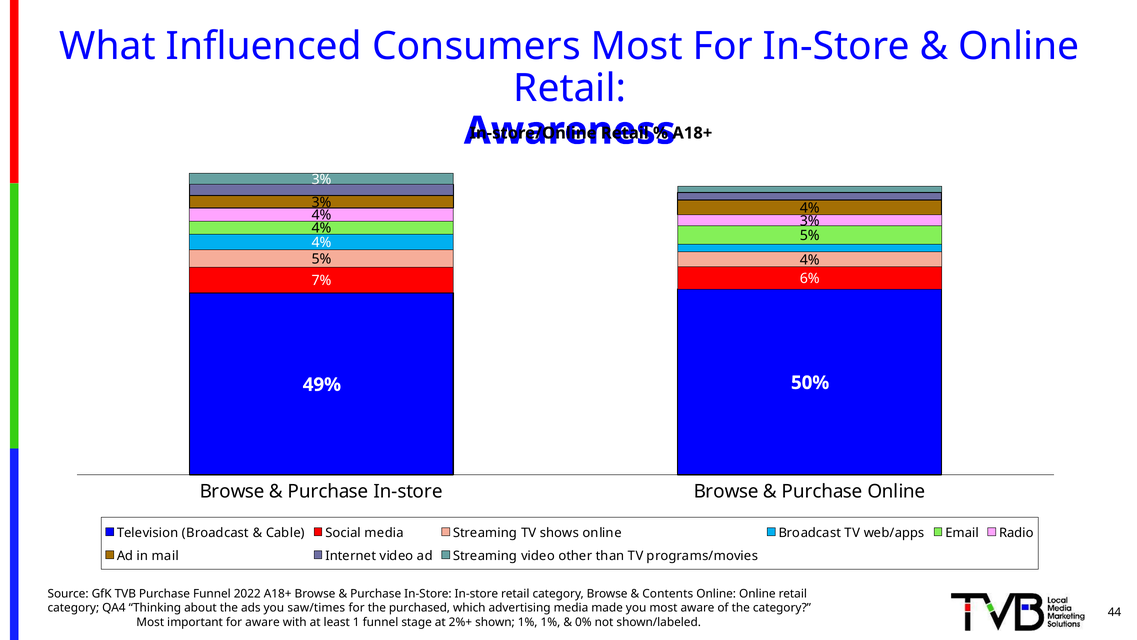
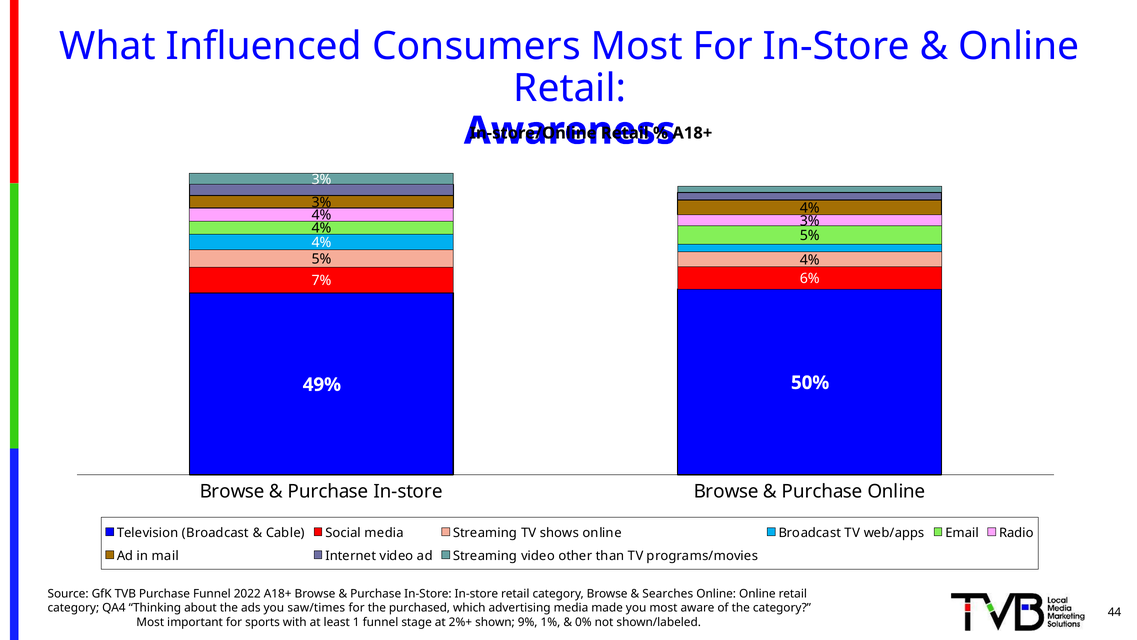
Contents: Contents -> Searches
for aware: aware -> sports
shown 1%: 1% -> 9%
